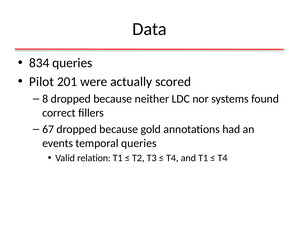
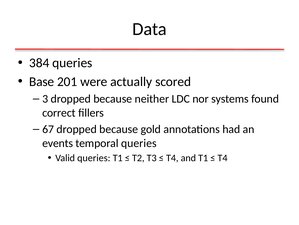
834: 834 -> 384
Pilot: Pilot -> Base
8: 8 -> 3
Valid relation: relation -> queries
